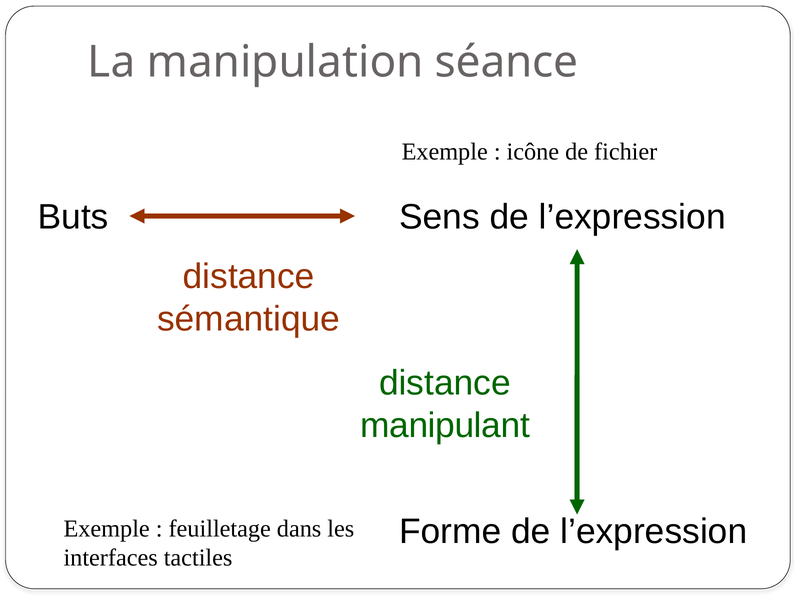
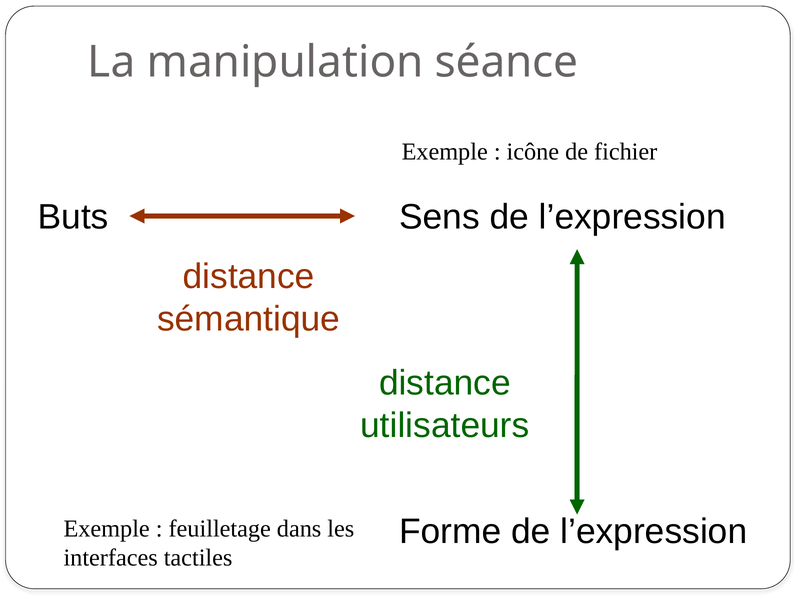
manipulant: manipulant -> utilisateurs
